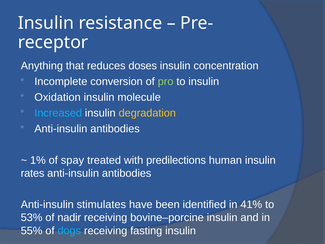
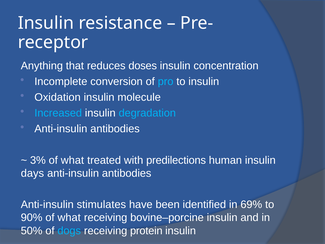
pro colour: light green -> light blue
degradation colour: yellow -> light blue
1%: 1% -> 3%
spay at (72, 160): spay -> what
rates: rates -> days
41%: 41% -> 69%
53%: 53% -> 90%
nadir at (69, 217): nadir -> what
55%: 55% -> 50%
fasting: fasting -> protein
